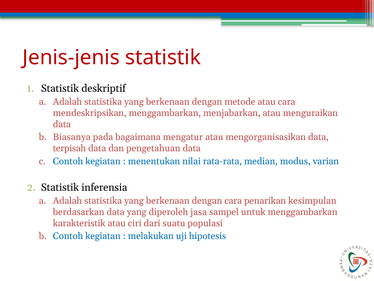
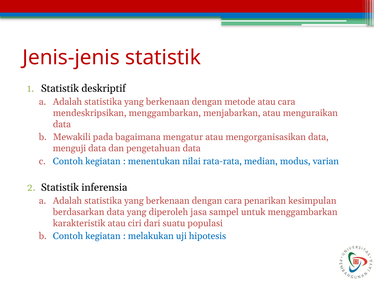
Biasanya: Biasanya -> Mewakili
terpisah: terpisah -> menguji
